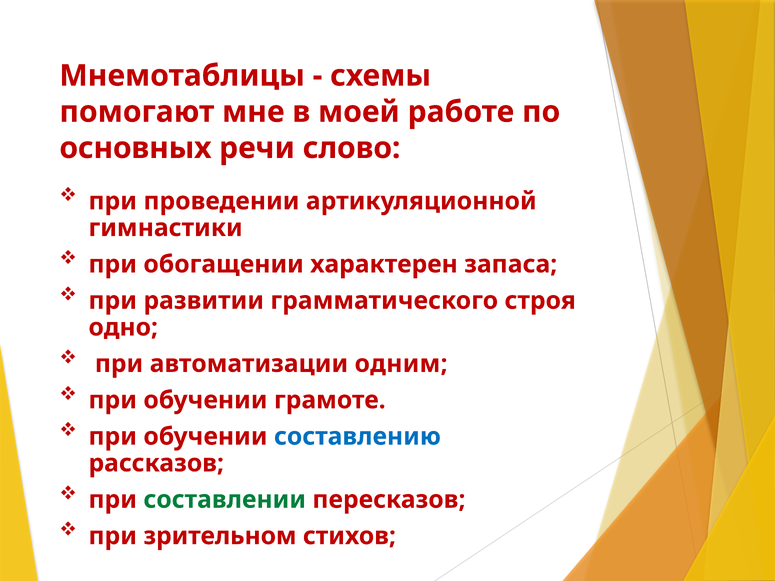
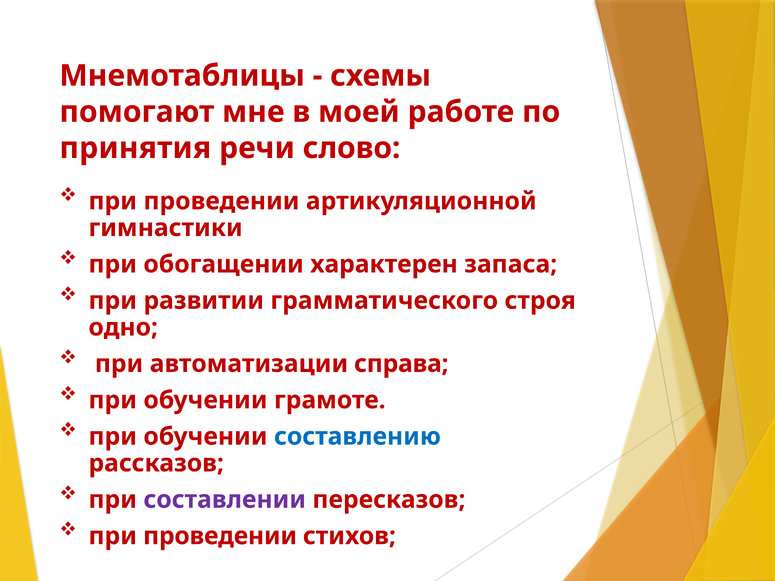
основных: основных -> принятия
одним: одним -> справа
составлении colour: green -> purple
зрительном at (220, 536): зрительном -> проведении
